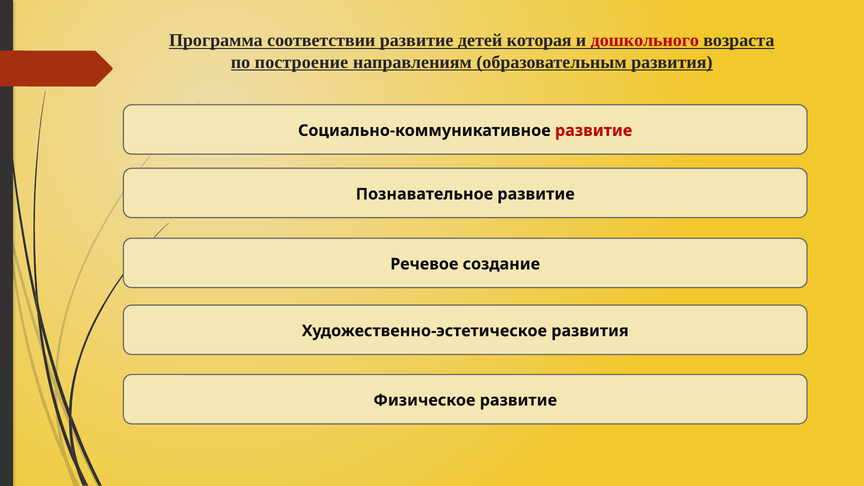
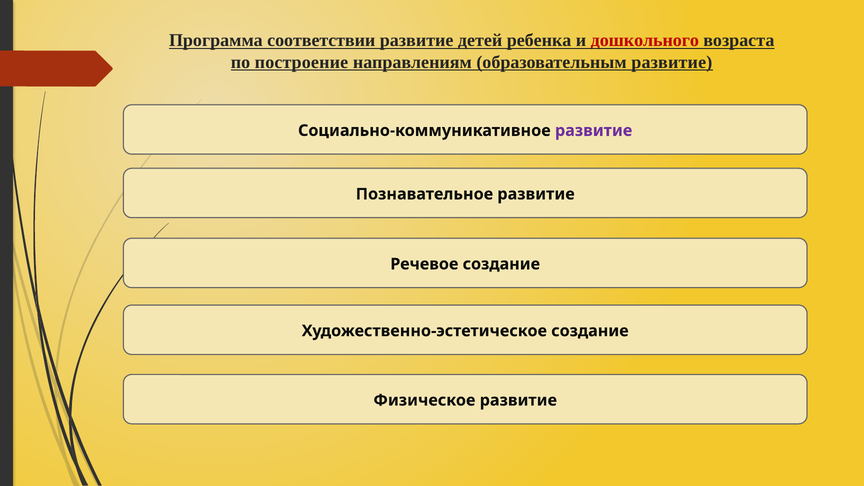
которая: которая -> ребенка
образовательным развития: развития -> развитие
развитие at (594, 131) colour: red -> purple
Художественно-эстетическое развития: развития -> создание
